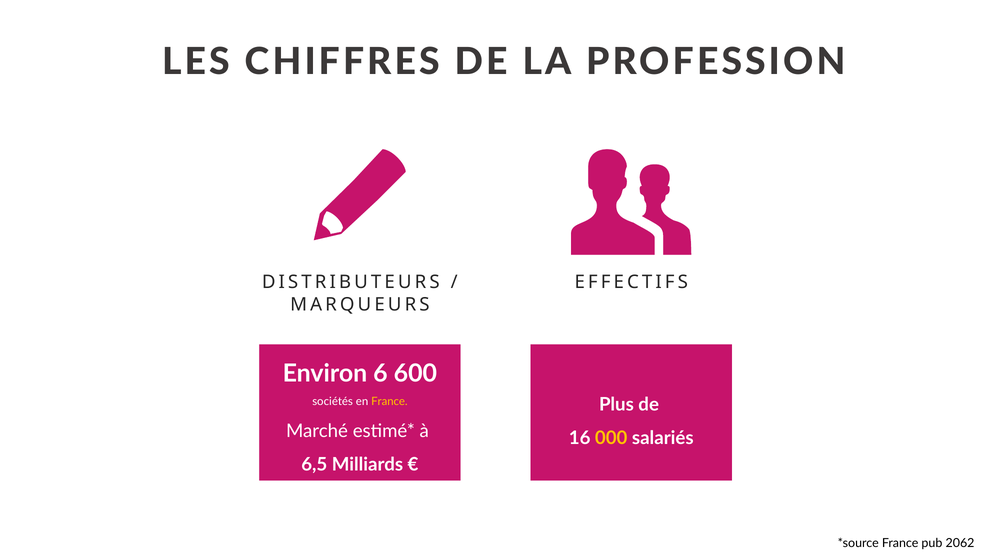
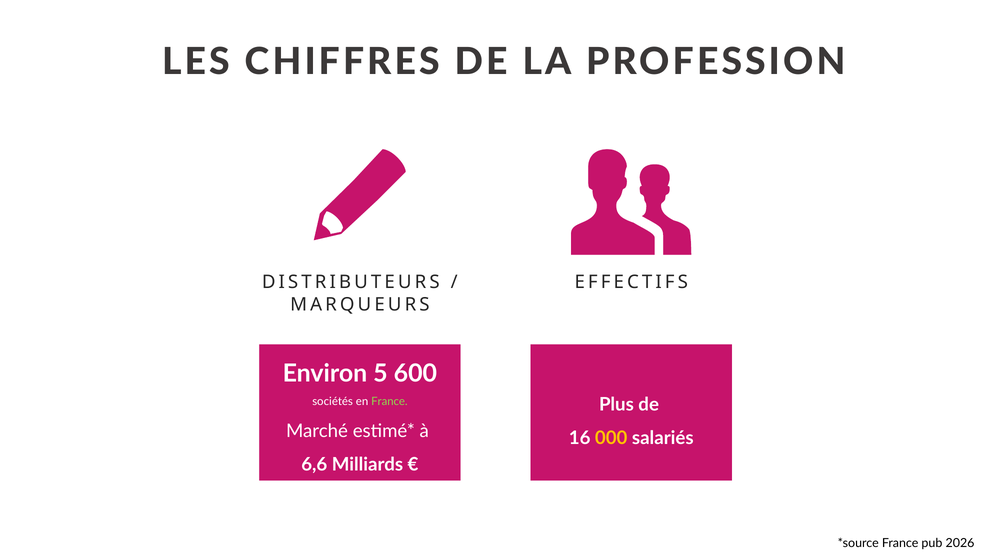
6: 6 -> 5
France at (389, 402) colour: yellow -> light green
6,5: 6,5 -> 6,6
2062: 2062 -> 2026
